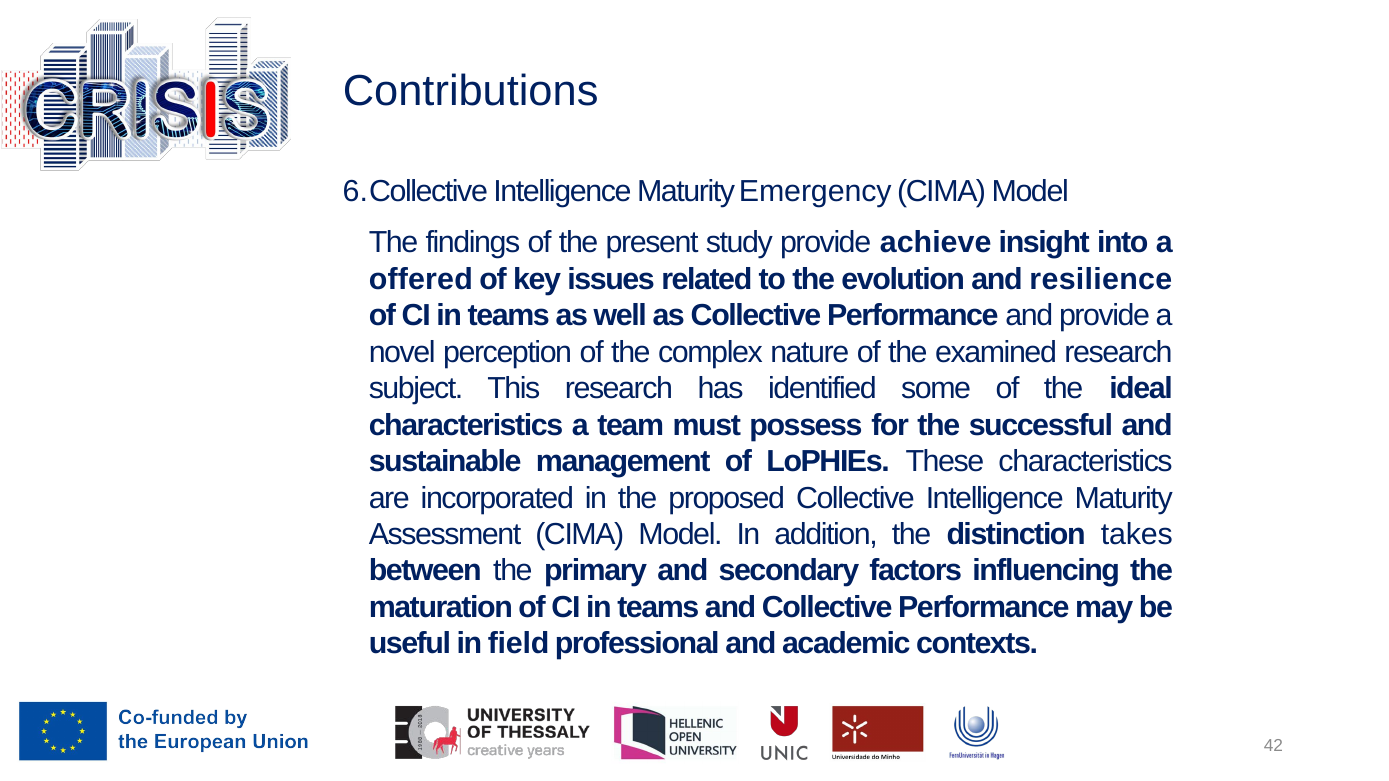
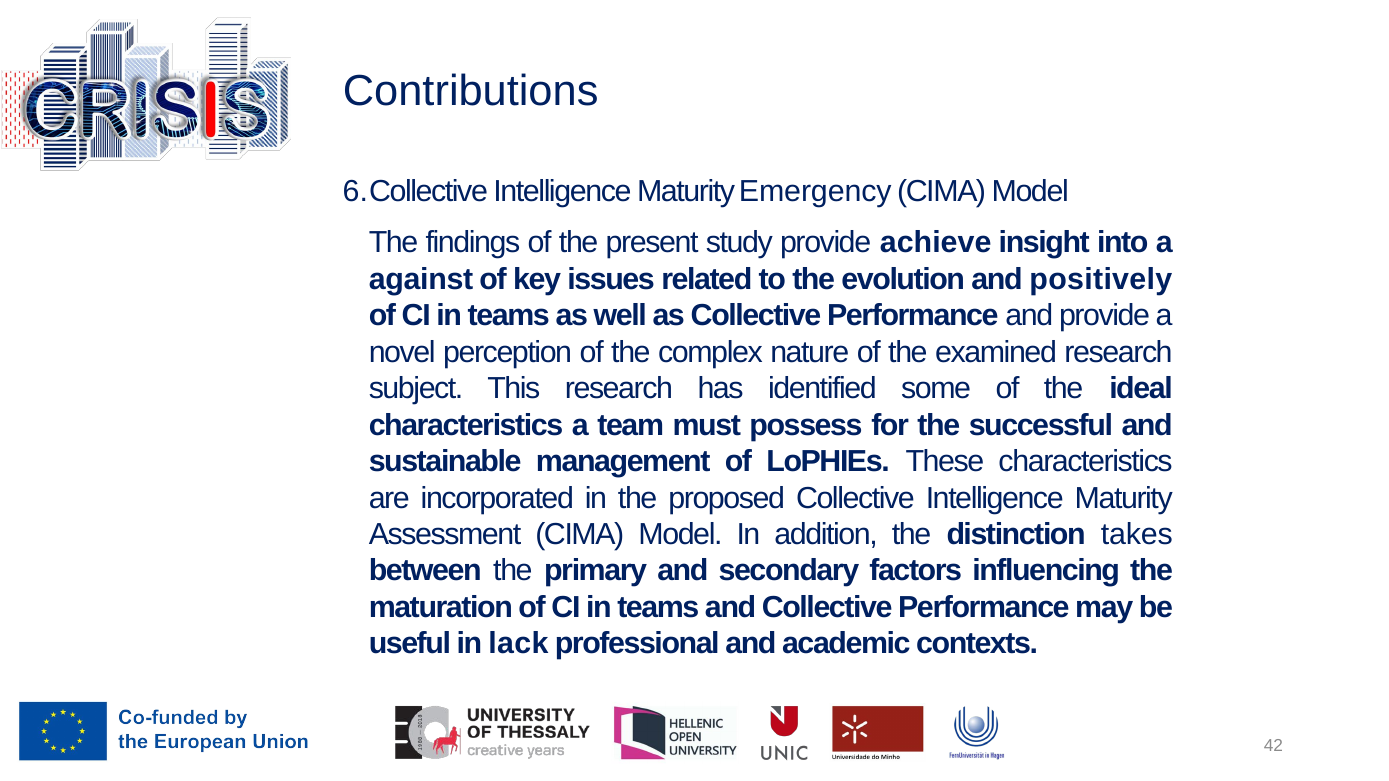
offered: offered -> against
resilience: resilience -> positively
field: field -> lack
